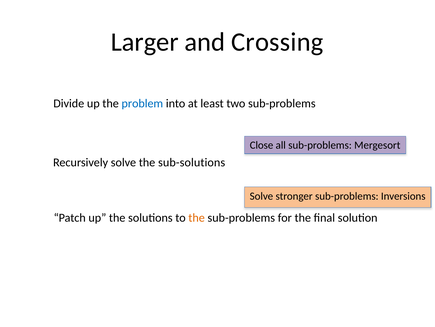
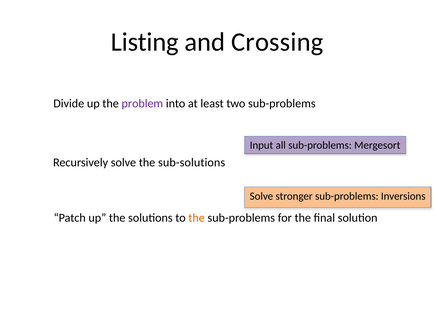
Larger: Larger -> Listing
problem colour: blue -> purple
Close: Close -> Input
